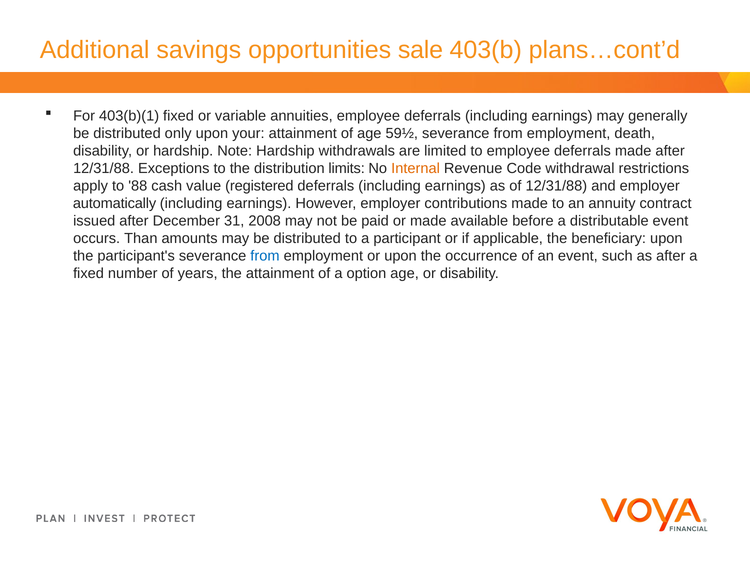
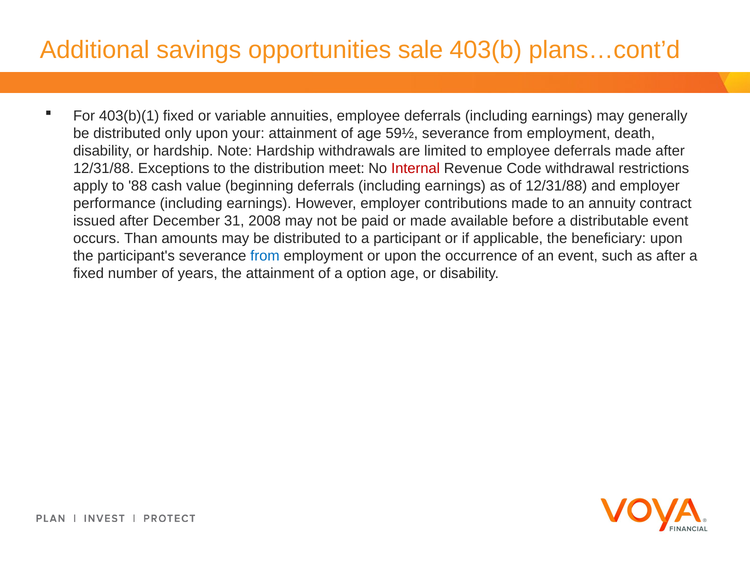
limits: limits -> meet
Internal colour: orange -> red
registered: registered -> beginning
automatically: automatically -> performance
